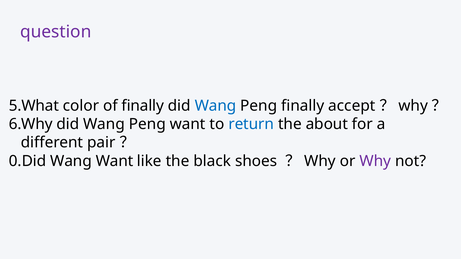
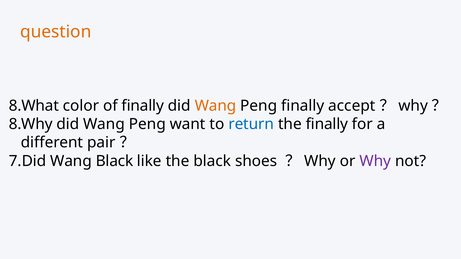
question colour: purple -> orange
5.What: 5.What -> 8.What
Wang at (216, 106) colour: blue -> orange
6.Why: 6.Why -> 8.Why
the about: about -> finally
0.Did: 0.Did -> 7.Did
Wang Want: Want -> Black
